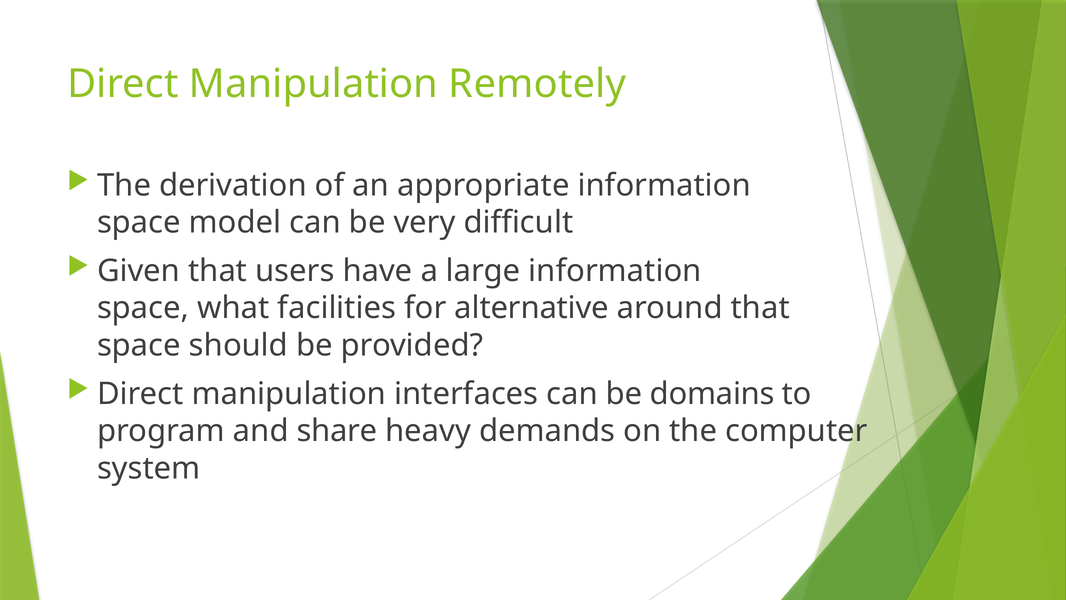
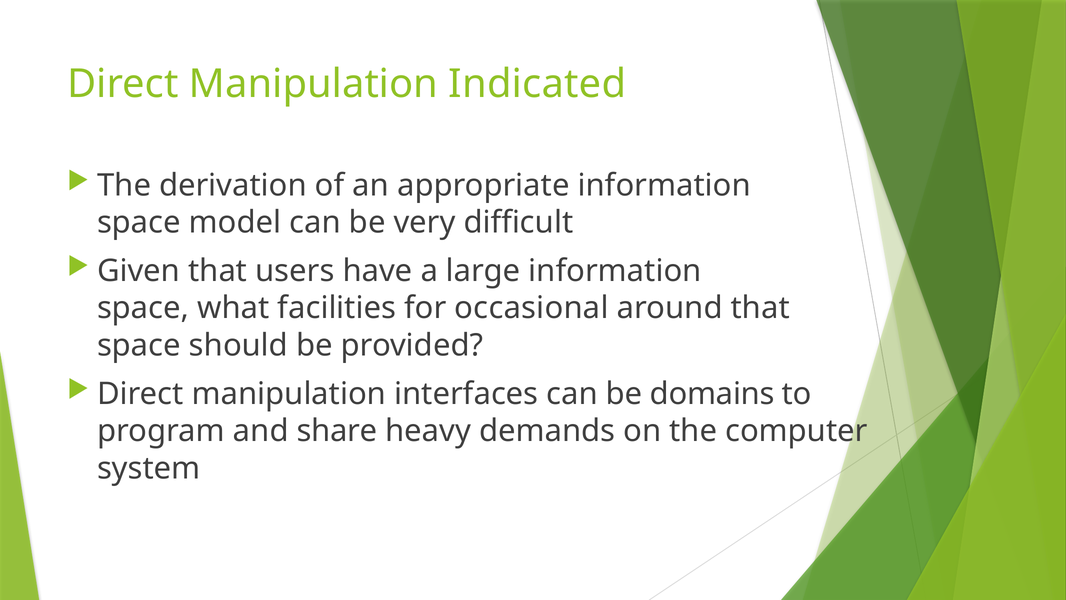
Remotely: Remotely -> Indicated
alternative: alternative -> occasional
